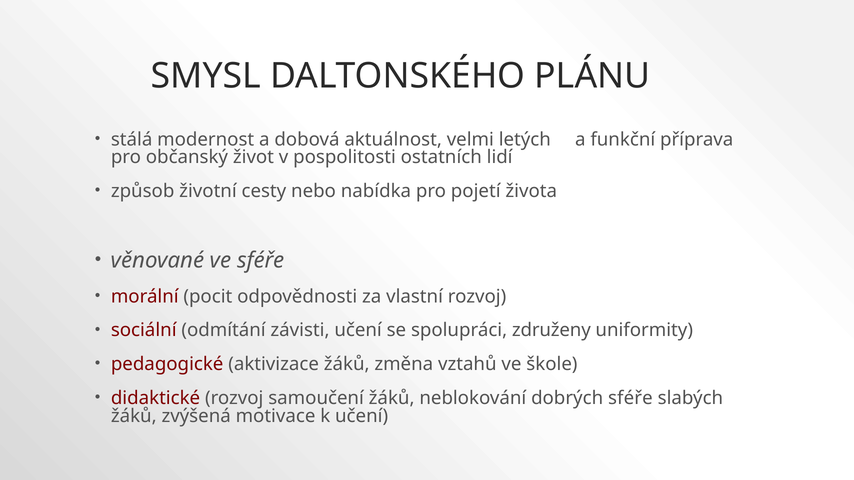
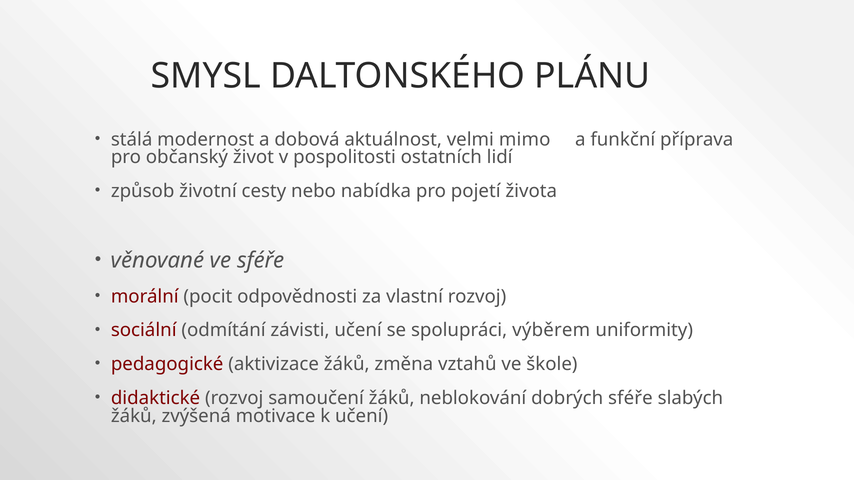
letých: letých -> mimo
združeny: združeny -> výběrem
